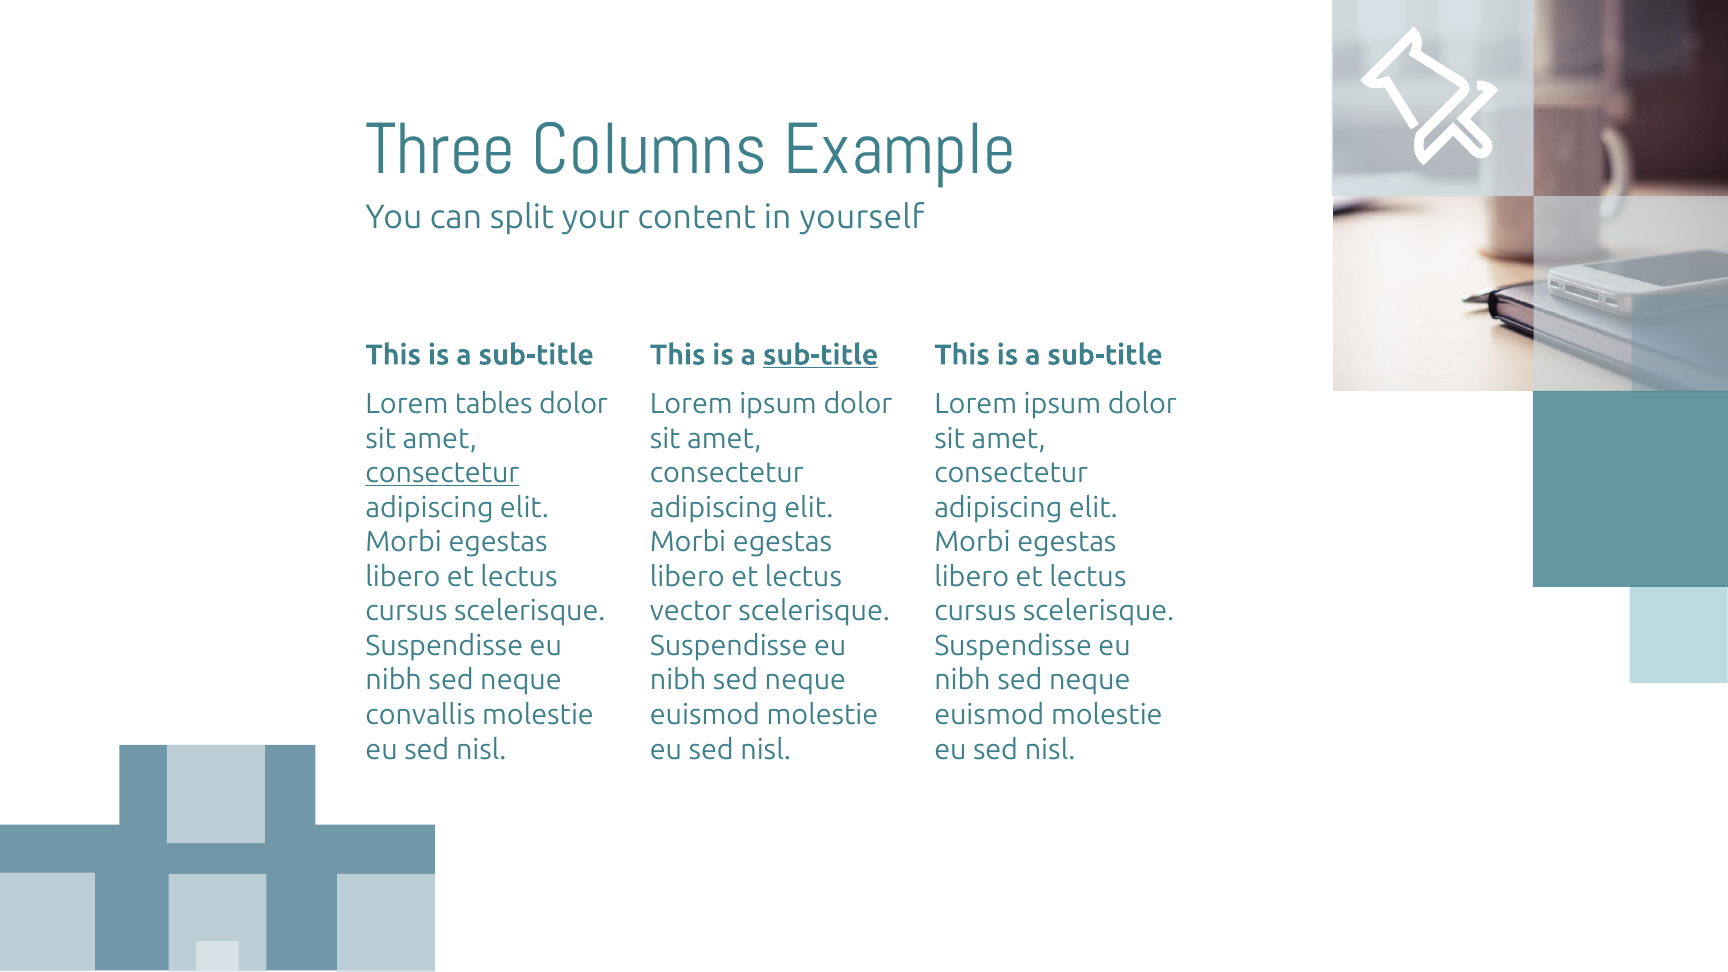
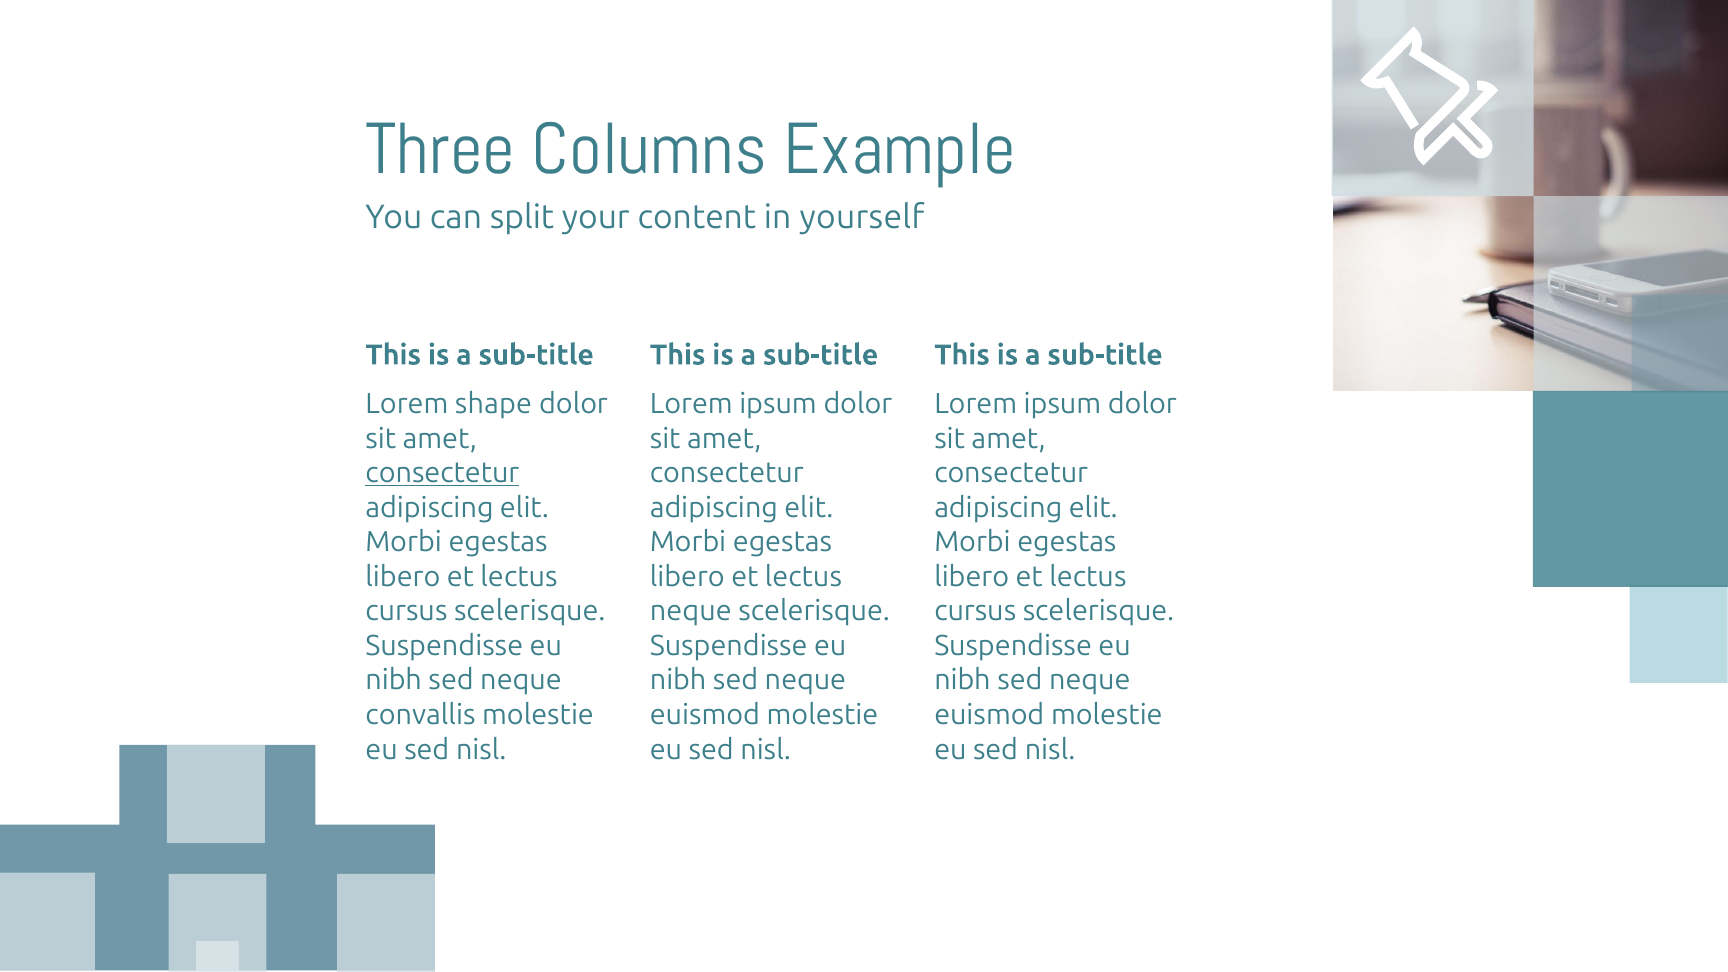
sub-title at (821, 355) underline: present -> none
tables: tables -> shape
vector at (691, 611): vector -> neque
